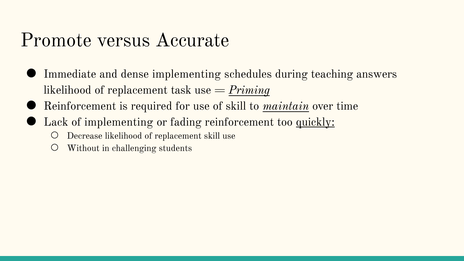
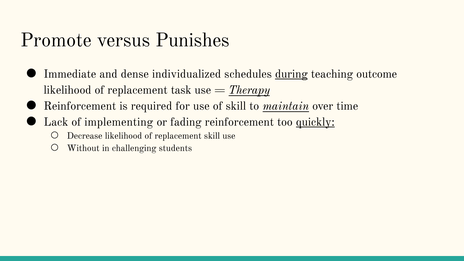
Accurate: Accurate -> Punishes
dense implementing: implementing -> individualized
during underline: none -> present
answers: answers -> outcome
Priming: Priming -> Therapy
